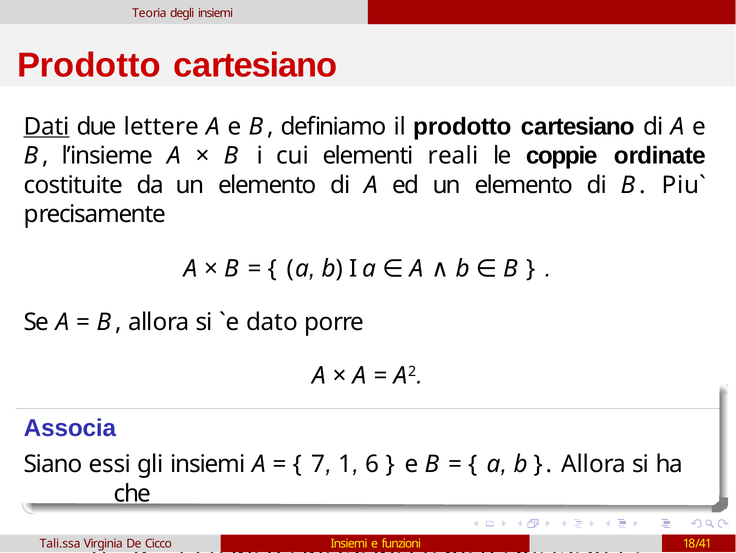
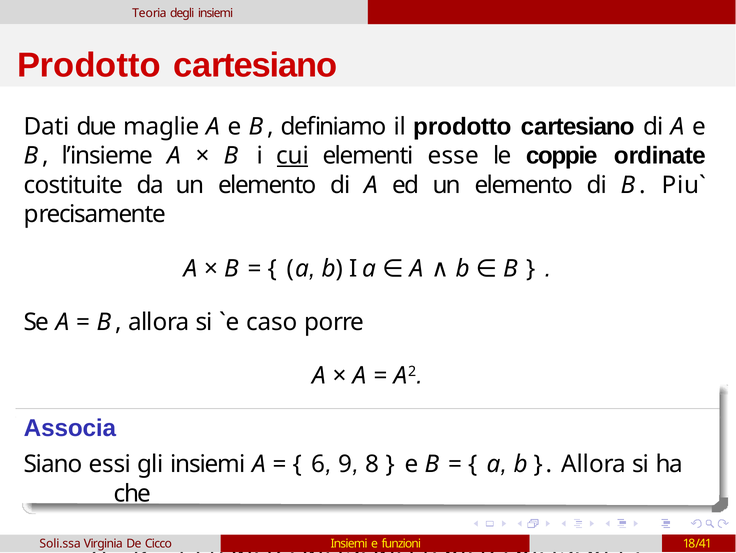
Dati underline: present -> none
lettere: lettere -> maglie
cui underline: none -> present
reali: reali -> esse
dato: dato -> caso
7: 7 -> 6
1 at (345, 464): 1 -> 9
6: 6 -> 8
Tali.ssa: Tali.ssa -> Soli.ssa
